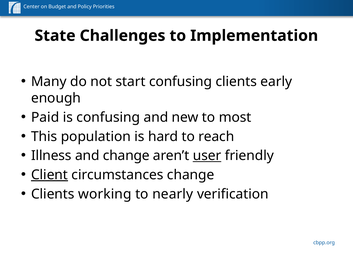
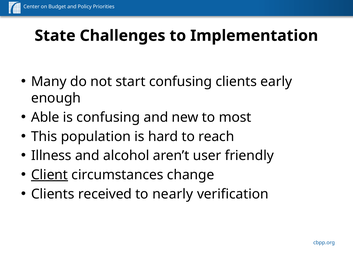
Paid: Paid -> Able
and change: change -> alcohol
user underline: present -> none
working: working -> received
